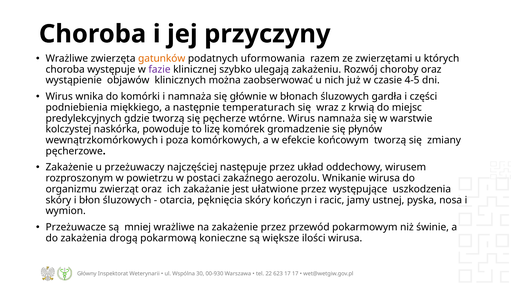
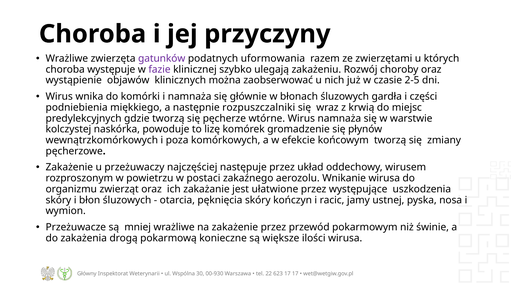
gatunków colour: orange -> purple
4-5: 4-5 -> 2-5
temperaturach: temperaturach -> rozpuszczalniki
